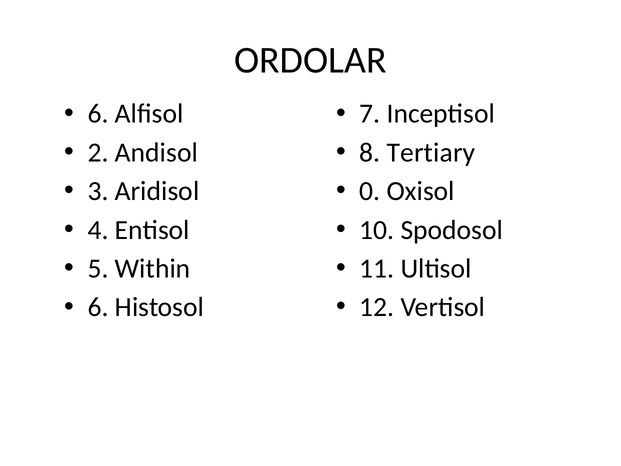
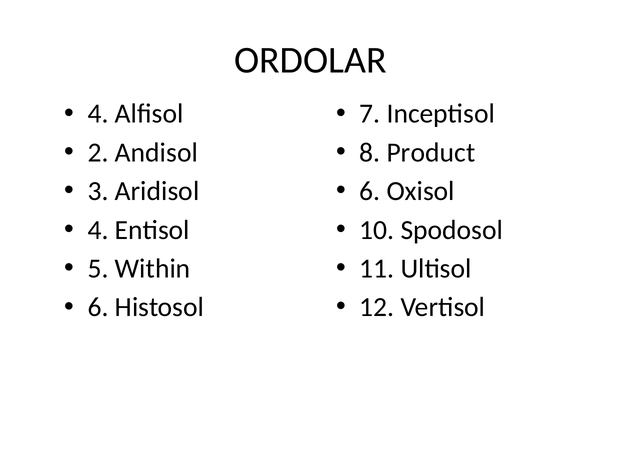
6 at (98, 114): 6 -> 4
Tertiary: Tertiary -> Product
0 at (370, 191): 0 -> 6
